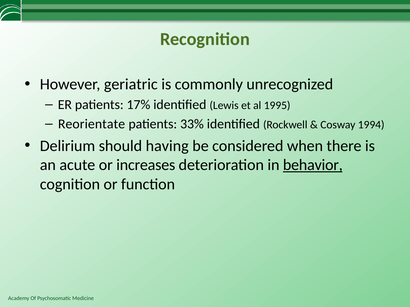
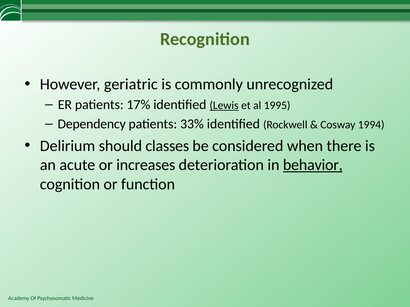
Lewis underline: none -> present
Reorientate: Reorientate -> Dependency
having: having -> classes
